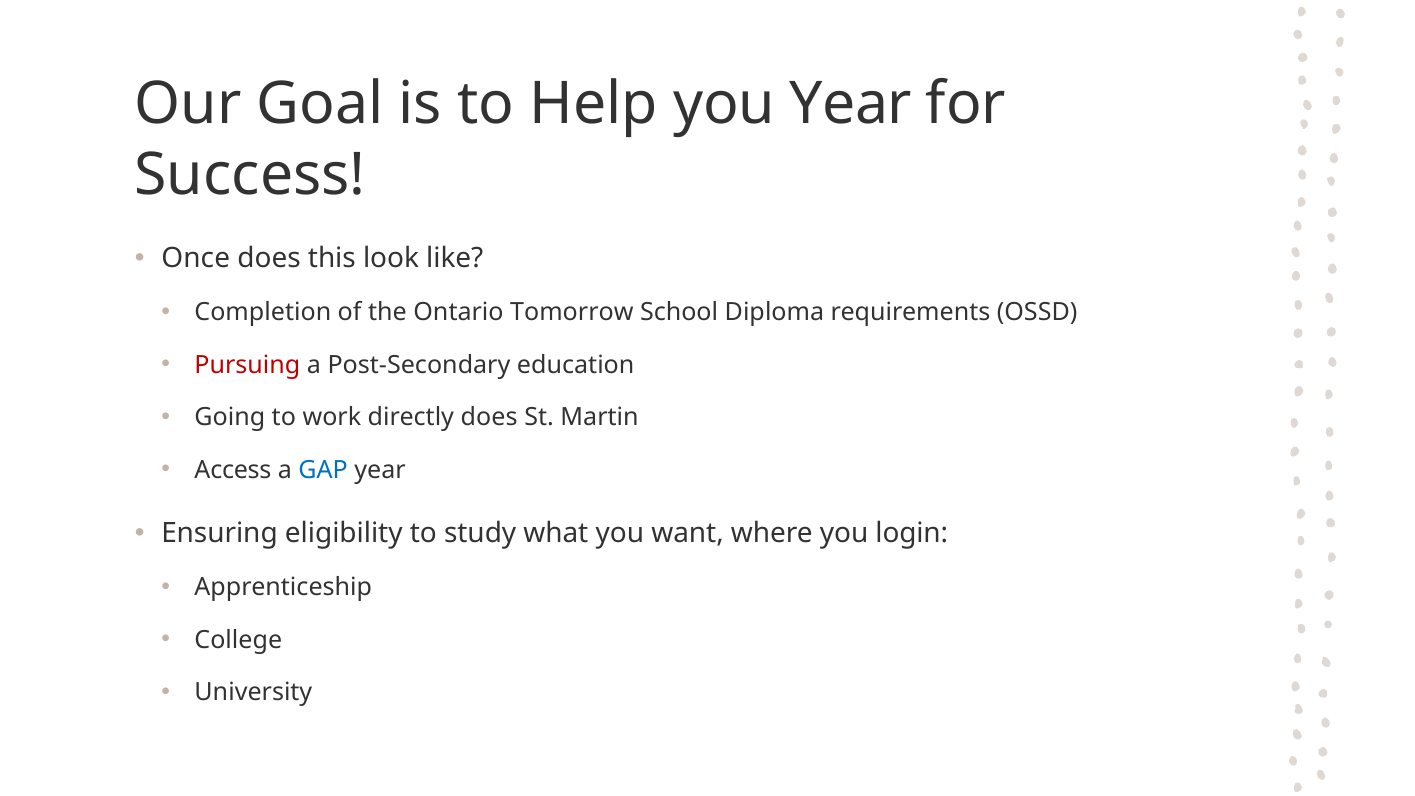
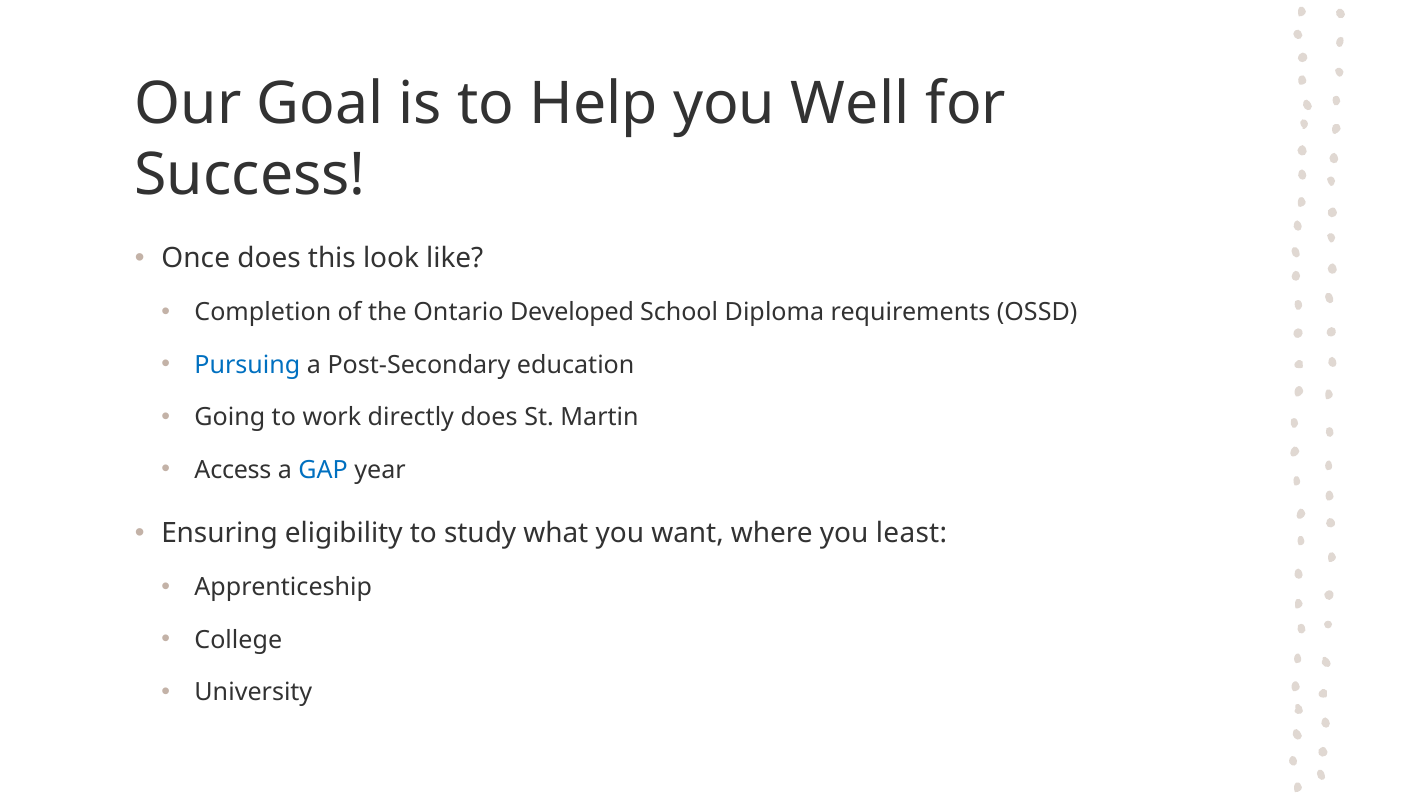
you Year: Year -> Well
Tomorrow: Tomorrow -> Developed
Pursuing colour: red -> blue
login: login -> least
